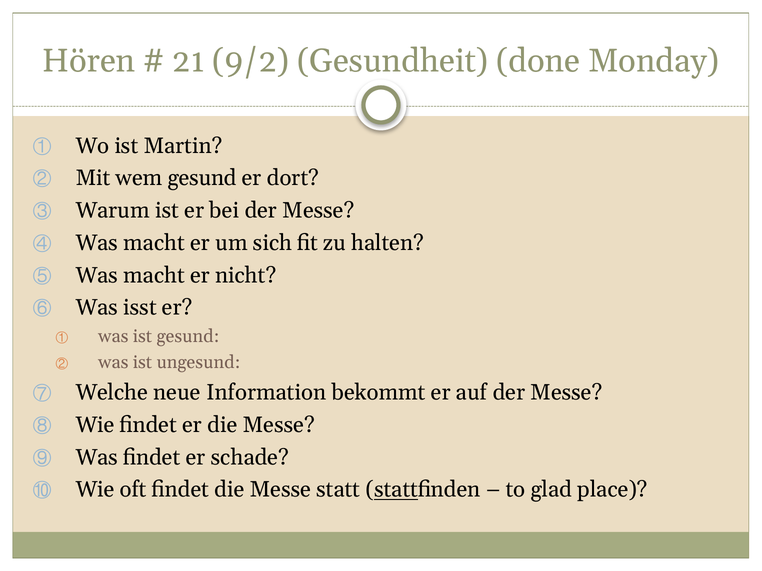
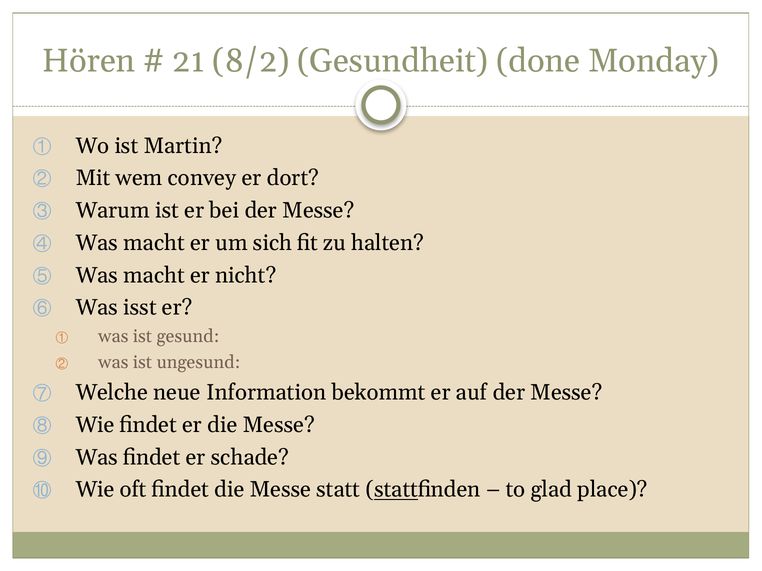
9/2: 9/2 -> 8/2
wem gesund: gesund -> convey
